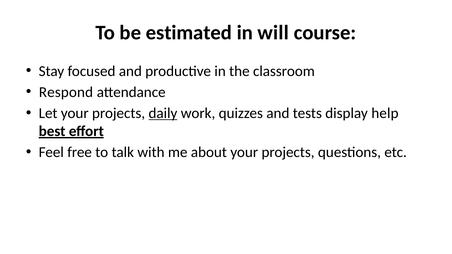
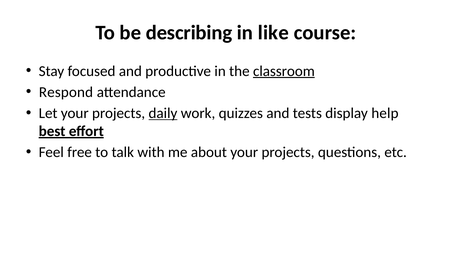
estimated: estimated -> describing
will: will -> like
classroom underline: none -> present
